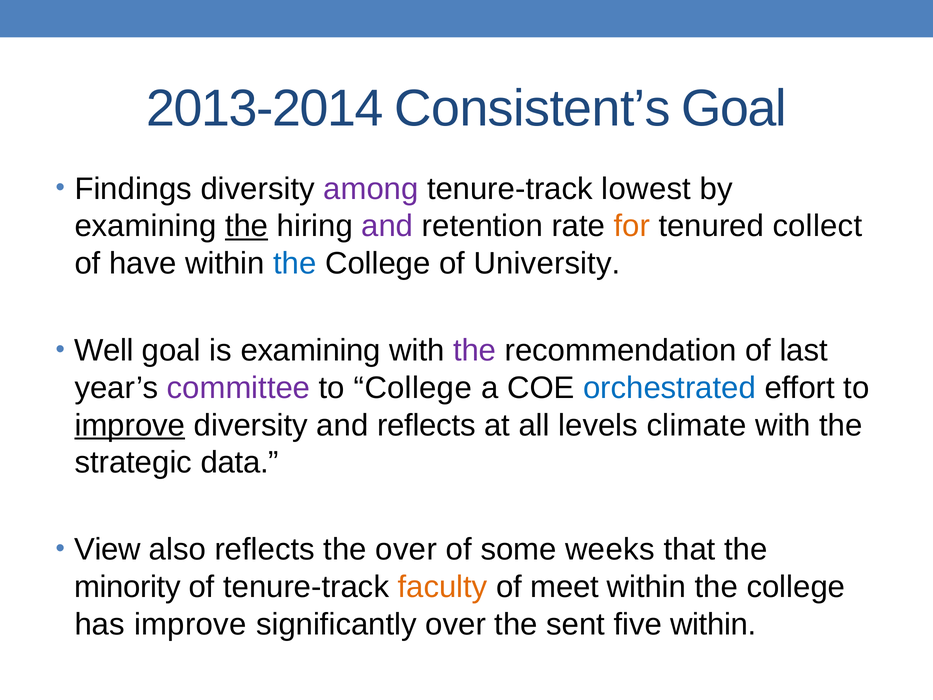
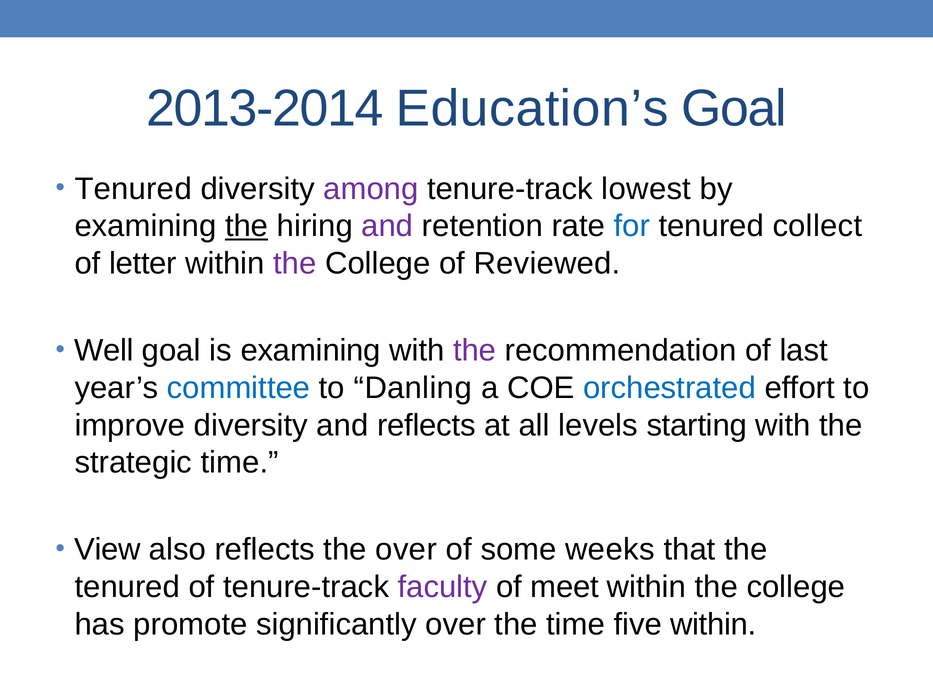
Consistent’s: Consistent’s -> Education’s
Findings at (133, 189): Findings -> Tenured
for colour: orange -> blue
have: have -> letter
the at (295, 263) colour: blue -> purple
University: University -> Reviewed
committee colour: purple -> blue
to College: College -> Danling
improve at (130, 425) underline: present -> none
climate: climate -> starting
strategic data: data -> time
minority at (127, 587): minority -> tenured
faculty colour: orange -> purple
has improve: improve -> promote
the sent: sent -> time
